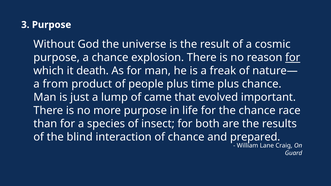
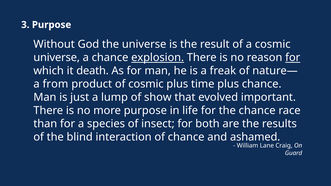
purpose at (57, 58): purpose -> universe
explosion underline: none -> present
of people: people -> cosmic
came: came -> show
prepared: prepared -> ashamed
